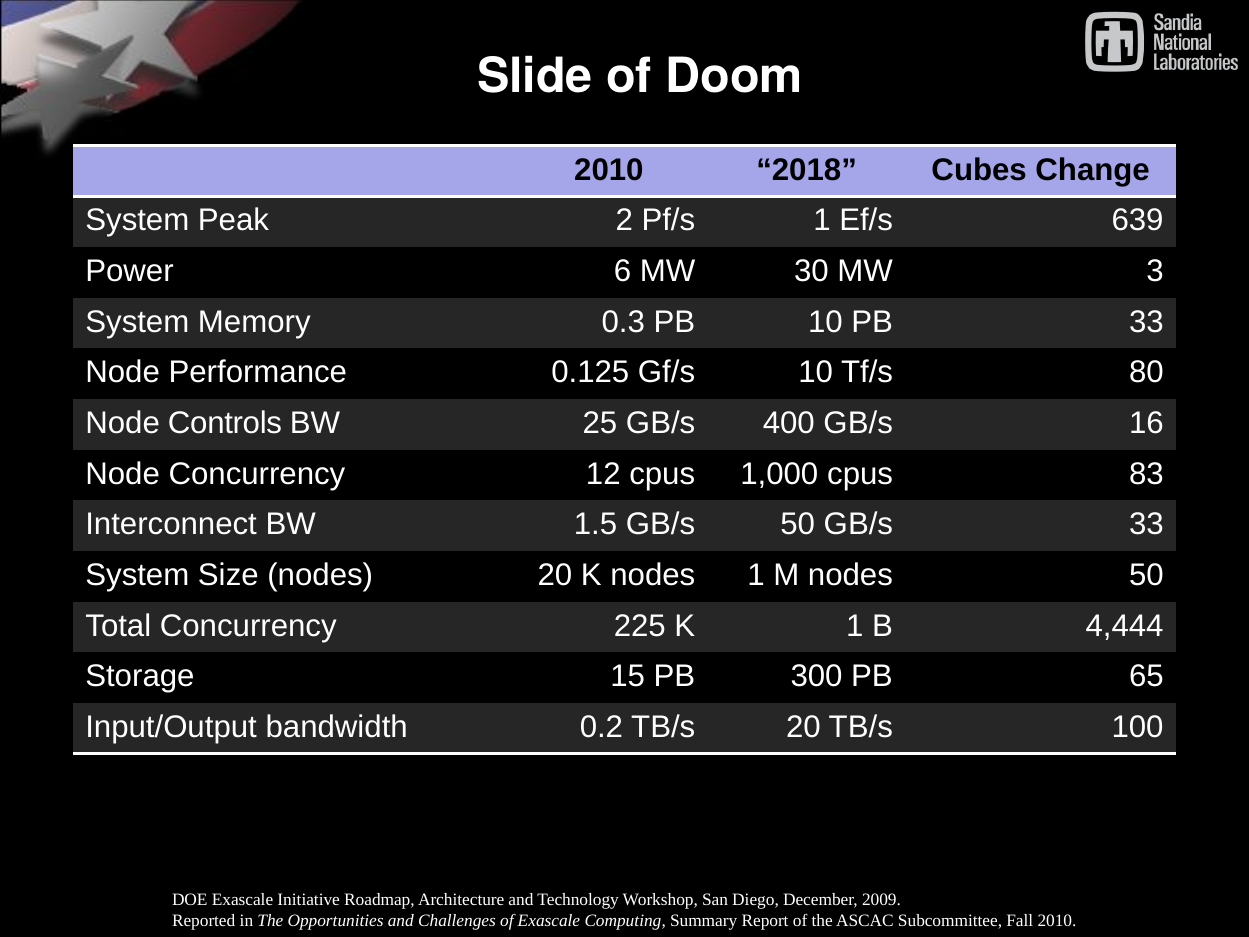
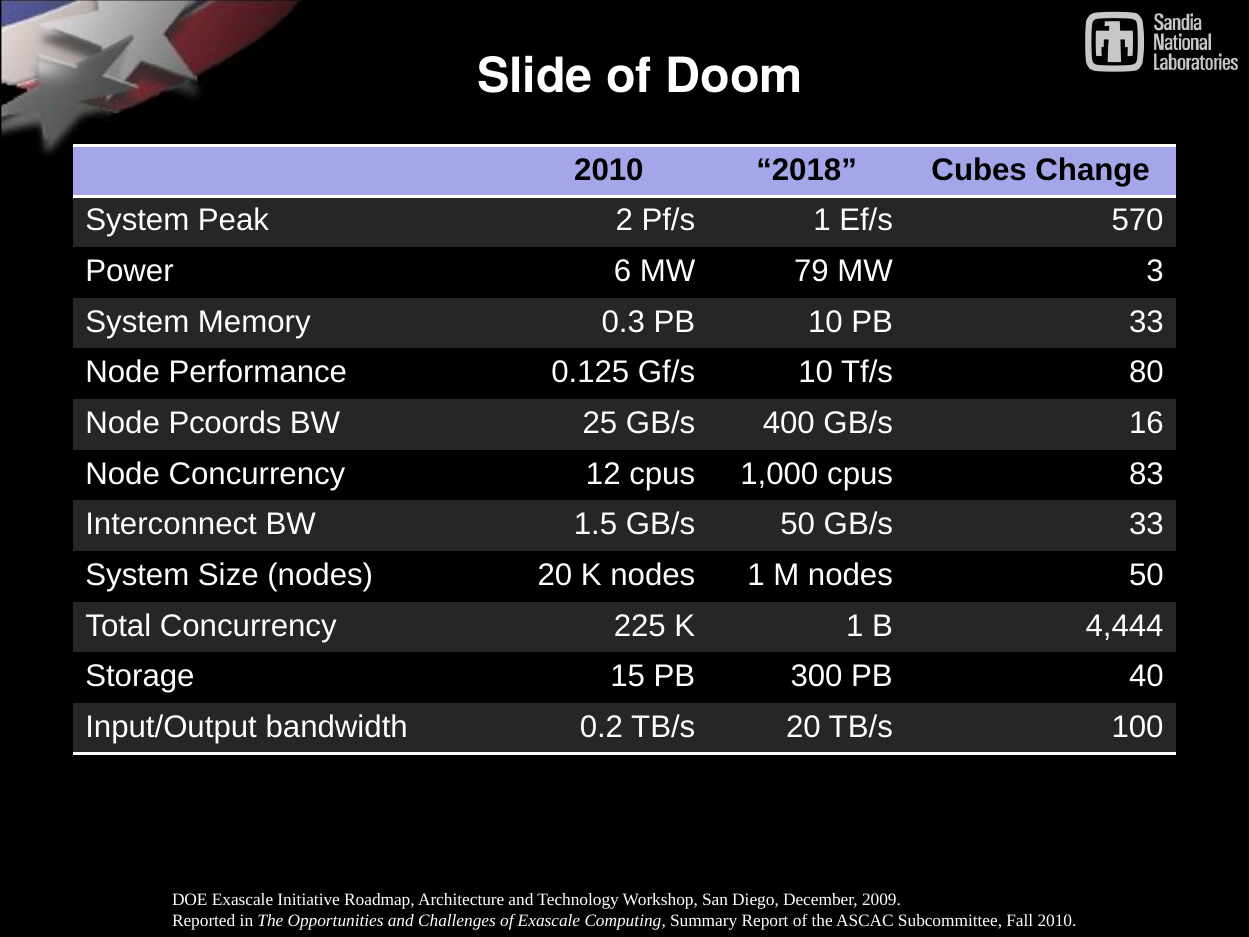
639: 639 -> 570
30: 30 -> 79
Controls: Controls -> Pcoords
65: 65 -> 40
